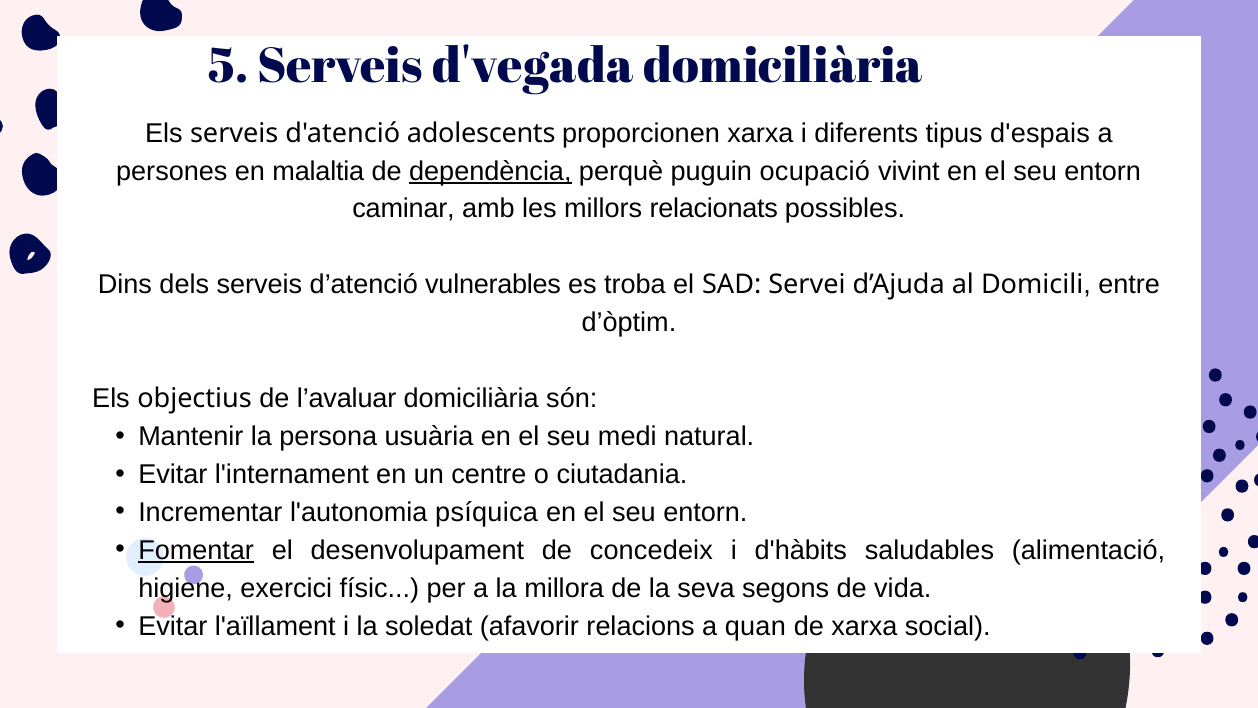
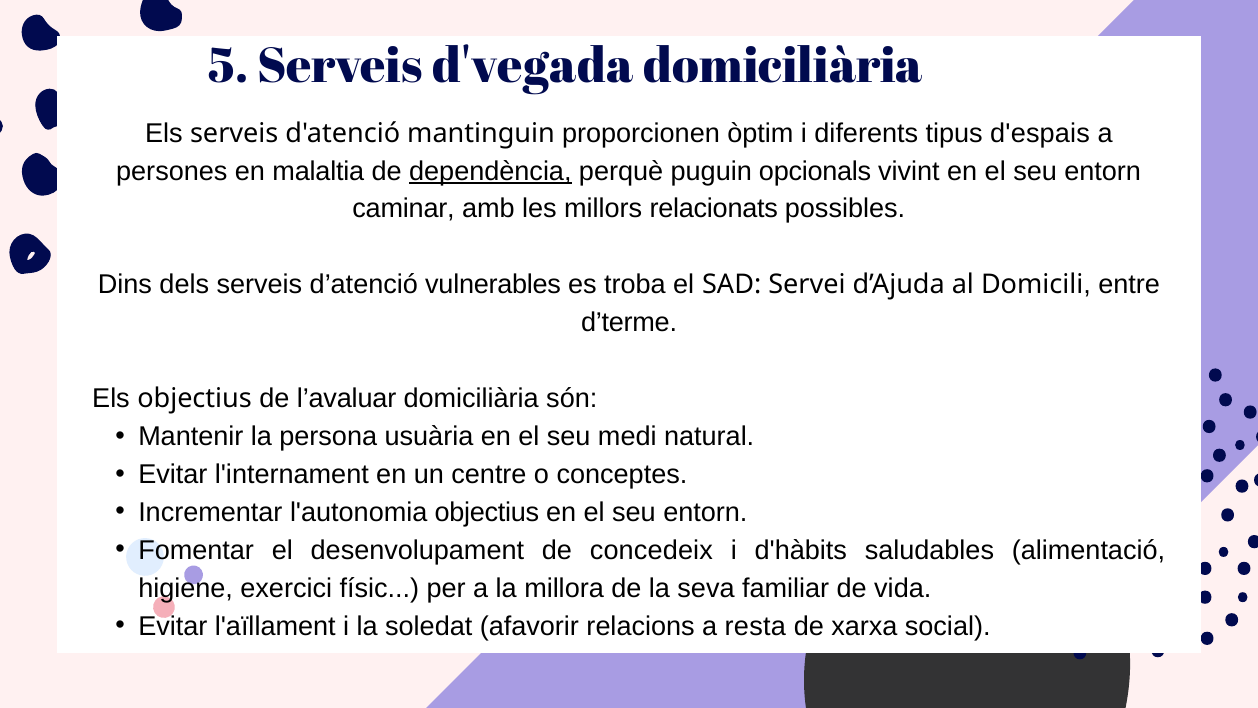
adolescents: adolescents -> mantinguin
proporcionen xarxa: xarxa -> òptim
ocupació: ocupació -> opcionals
d’òptim: d’òptim -> d’terme
ciutadania: ciutadania -> conceptes
l'autonomia psíquica: psíquica -> objectius
Fomentar underline: present -> none
segons: segons -> familiar
quan: quan -> resta
